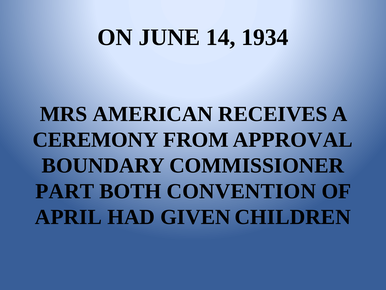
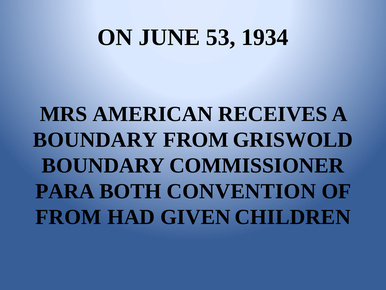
14: 14 -> 53
CEREMONY at (95, 140): CEREMONY -> BOUNDARY
APPROVAL: APPROVAL -> GRISWOLD
PART: PART -> PARA
APRIL at (68, 217): APRIL -> FROM
